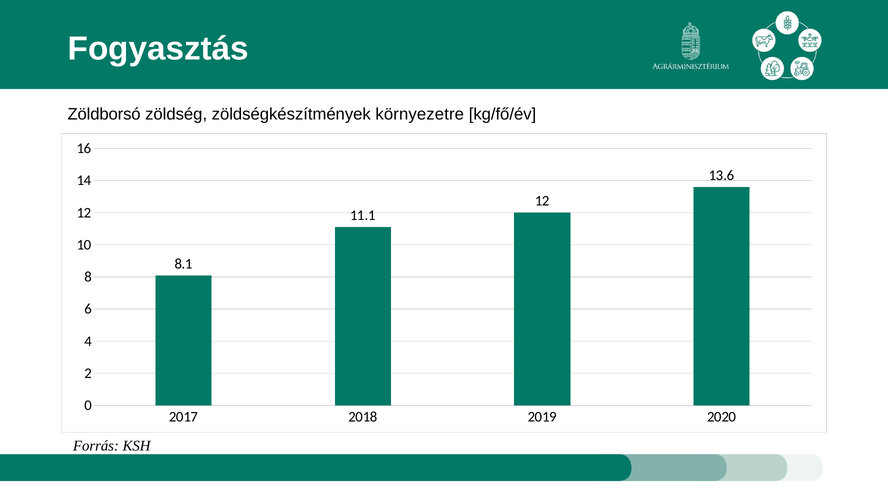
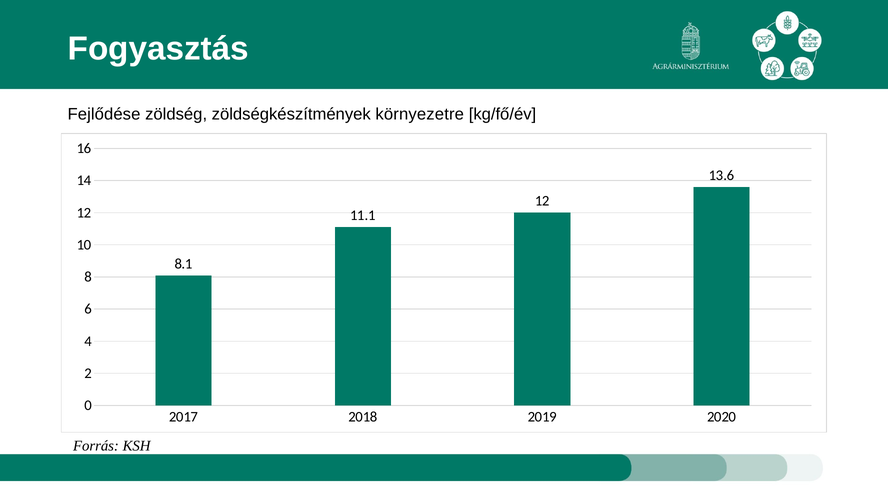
Zöldborsó: Zöldborsó -> Fejlődése
